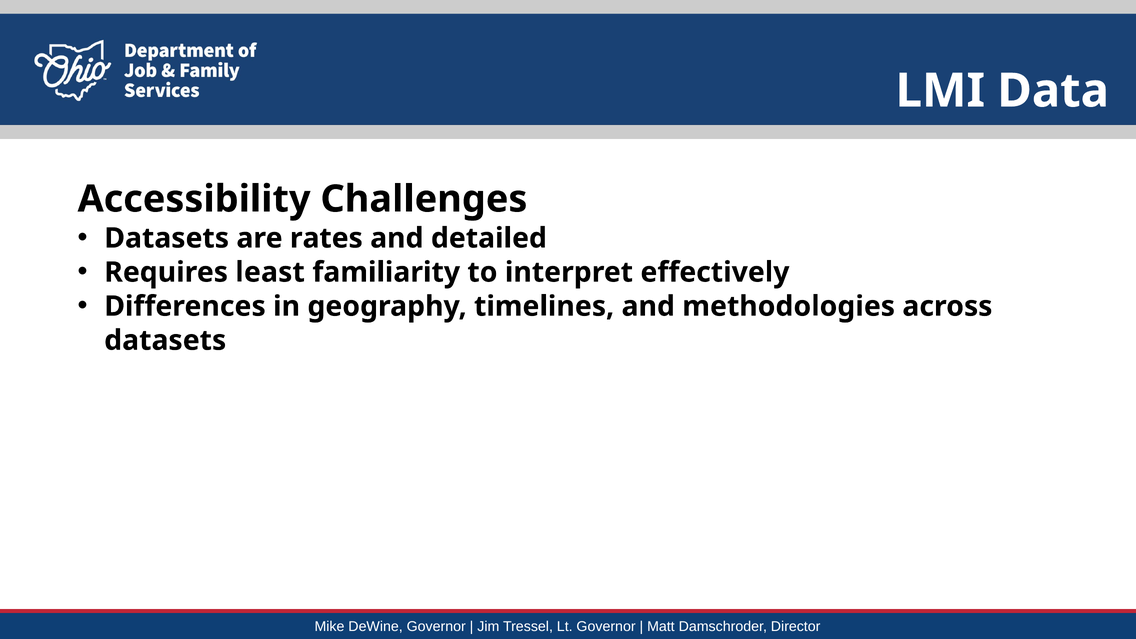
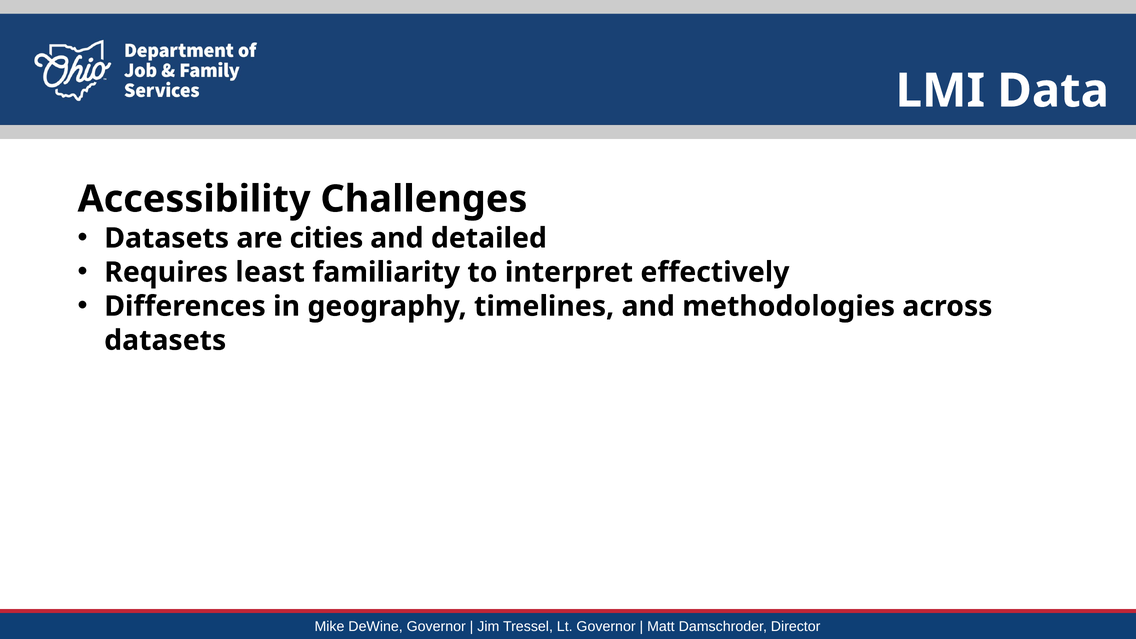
rates: rates -> cities
